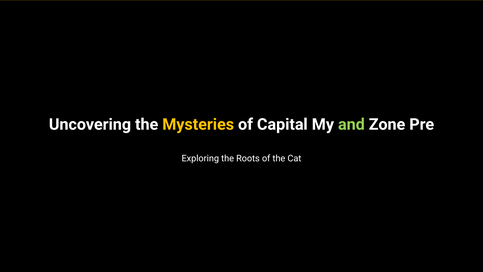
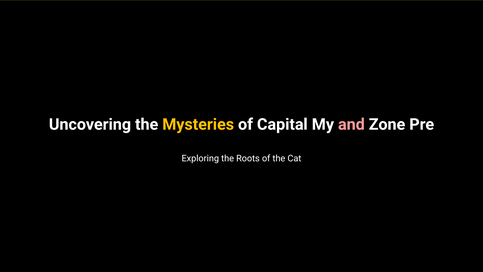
and colour: light green -> pink
